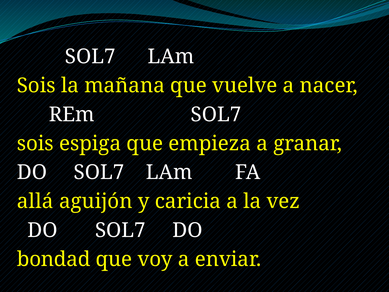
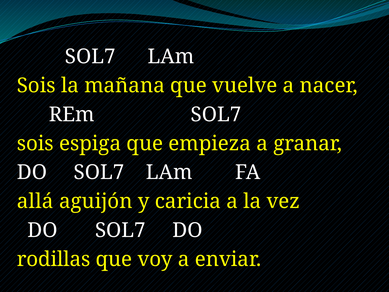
bondad: bondad -> rodillas
